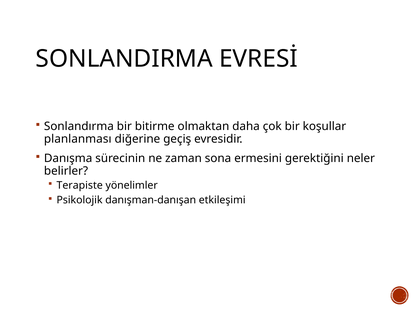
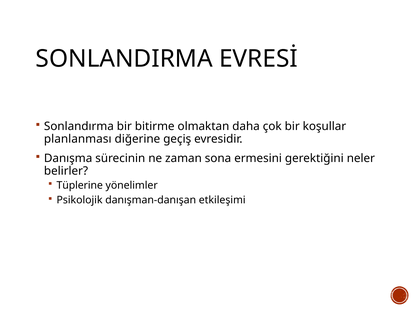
Terapiste: Terapiste -> Tüplerine
